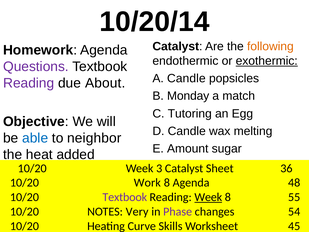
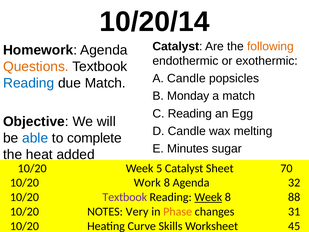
exothermic underline: present -> none
Questions colour: purple -> orange
Reading at (29, 83) colour: purple -> blue
due About: About -> Match
C Tutoring: Tutoring -> Reading
neighbor: neighbor -> complete
Amount: Amount -> Minutes
3: 3 -> 5
36: 36 -> 70
48: 48 -> 32
55: 55 -> 88
Phase at (178, 211) colour: purple -> orange
54: 54 -> 31
